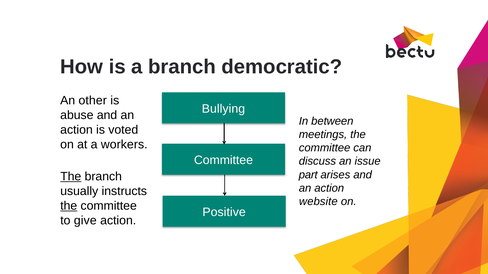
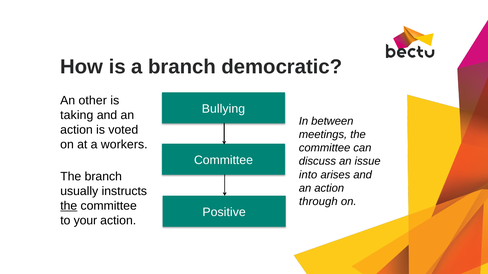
abuse: abuse -> taking
part: part -> into
The at (71, 177) underline: present -> none
website: website -> through
give: give -> your
